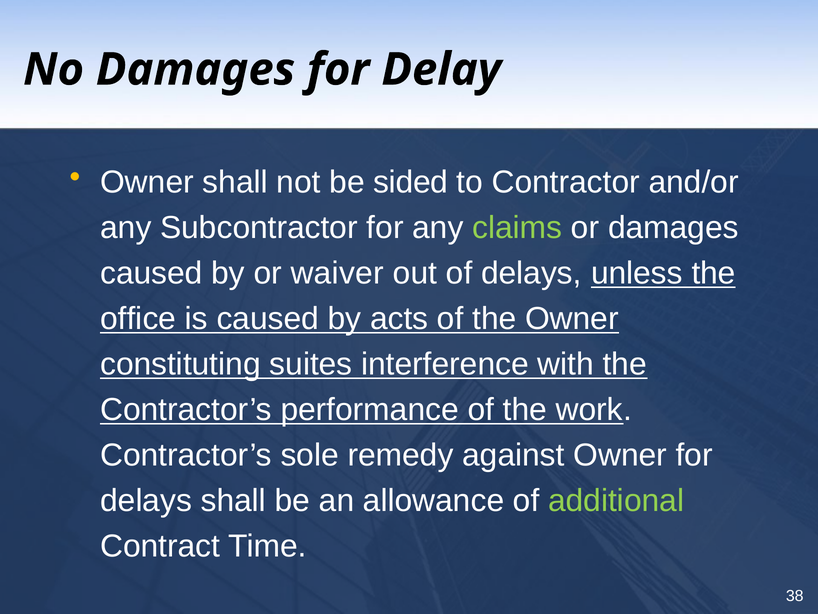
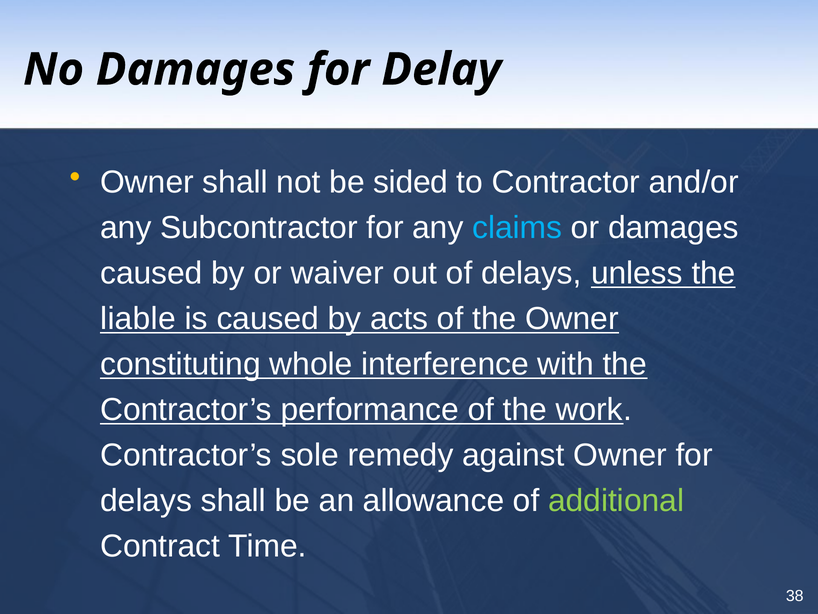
claims colour: light green -> light blue
office: office -> liable
suites: suites -> whole
